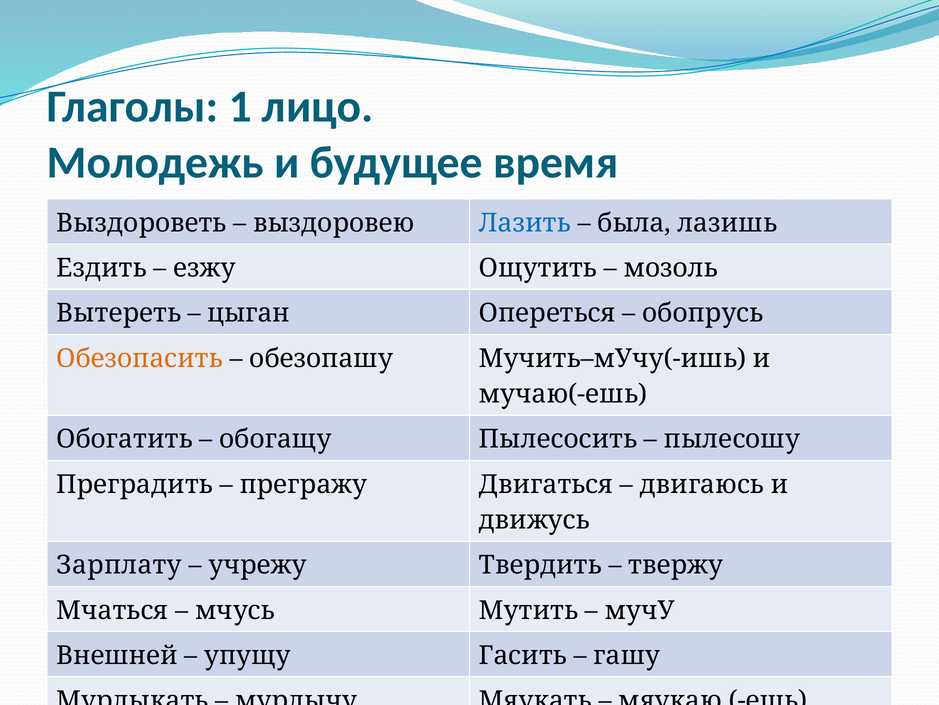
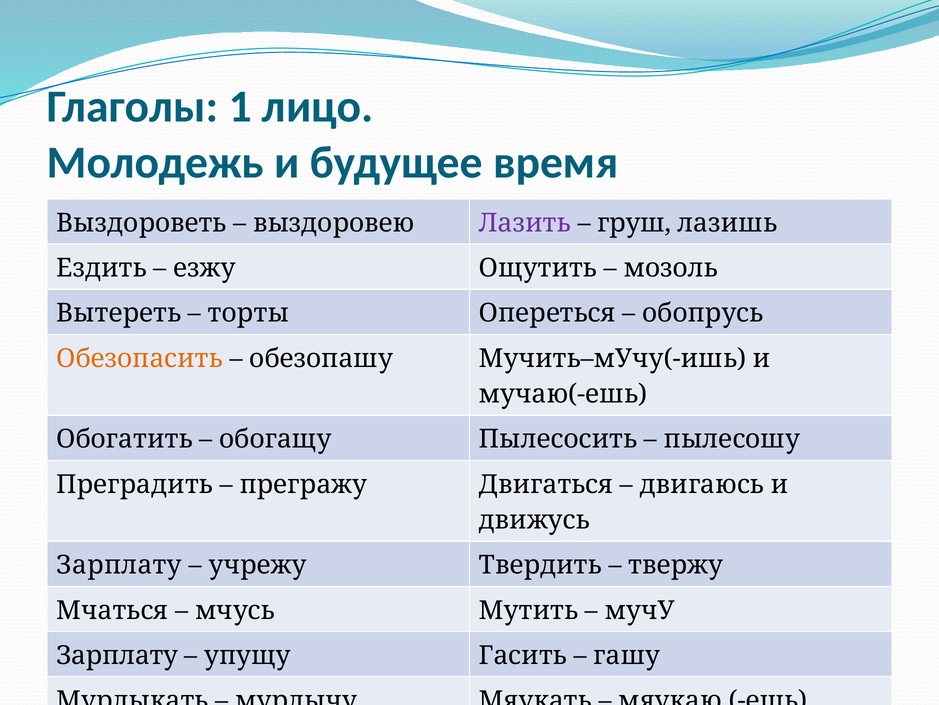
Лазить colour: blue -> purple
была: была -> груш
цыган: цыган -> торты
Внешней at (117, 655): Внешней -> Зарплату
